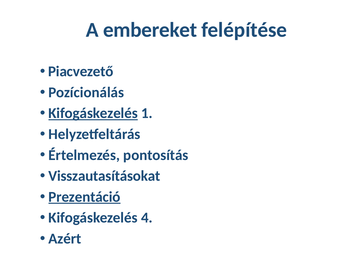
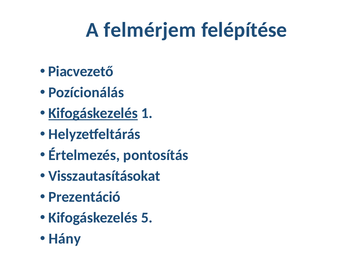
embereket: embereket -> felmérjem
Prezentáció underline: present -> none
4: 4 -> 5
Azért: Azért -> Hány
